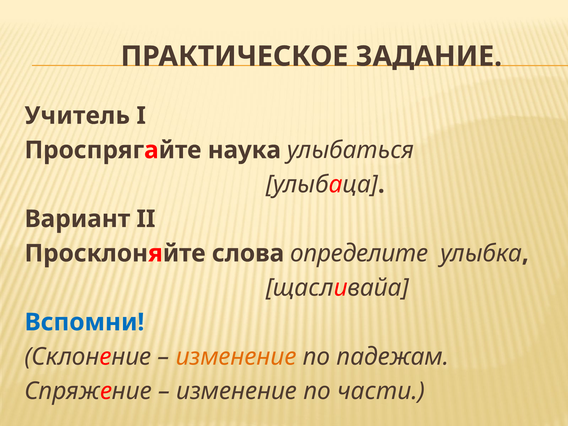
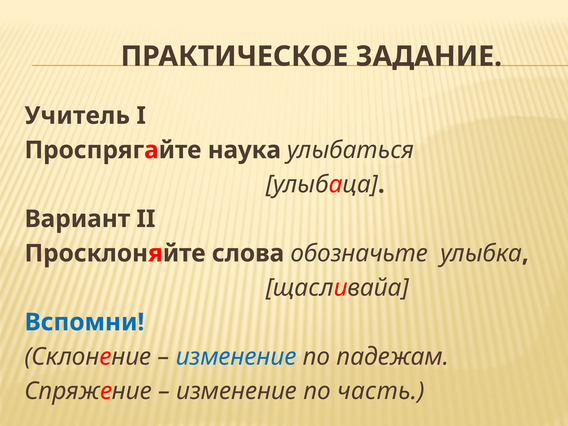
определите: определите -> обозначьте
изменение at (236, 357) colour: orange -> blue
части: части -> часть
